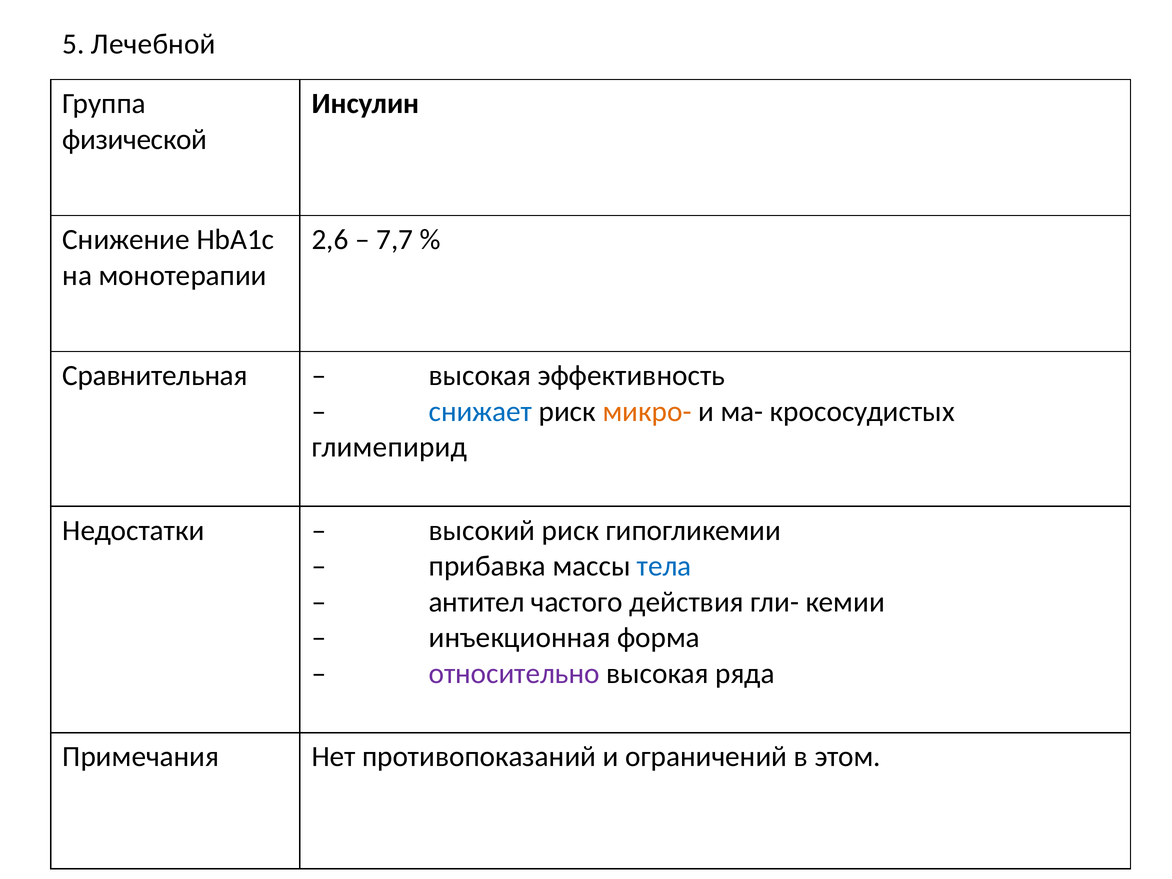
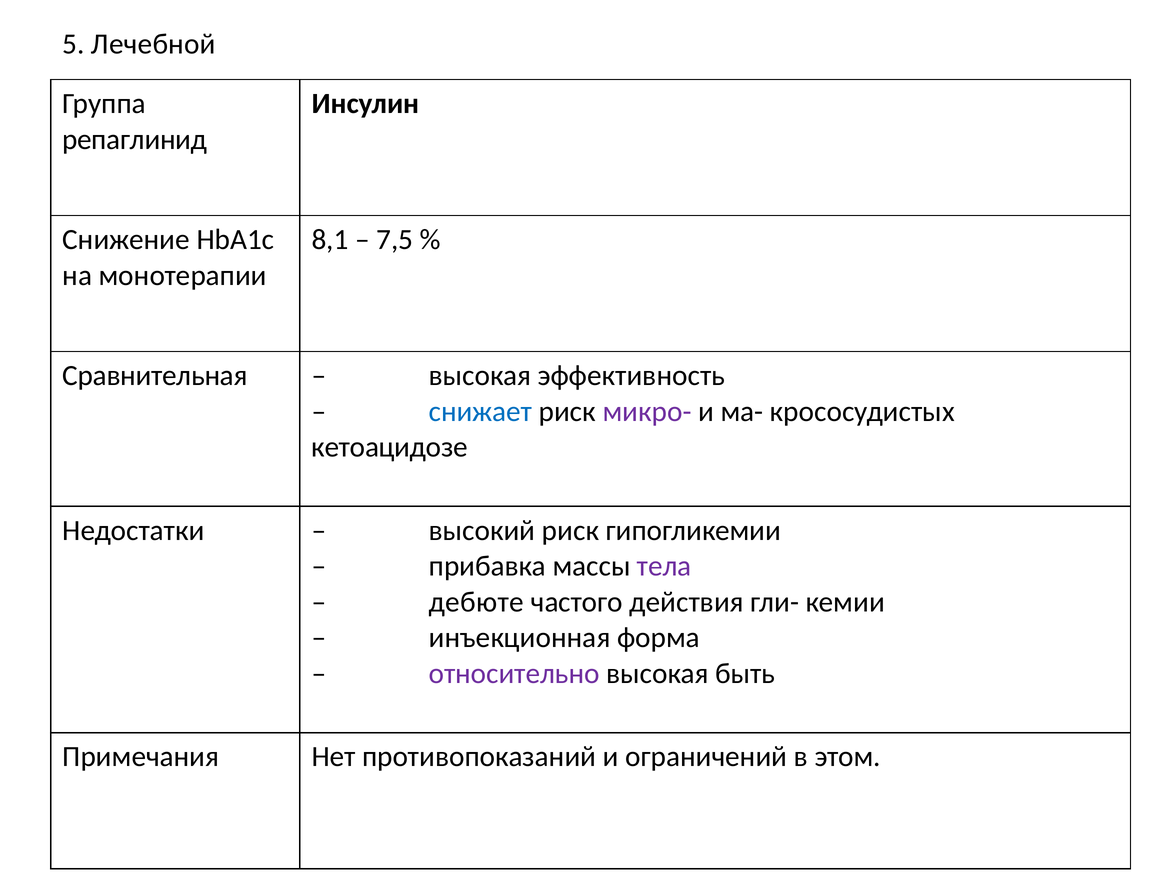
физической: физической -> репаглинид
2,6: 2,6 -> 8,1
7,7: 7,7 -> 7,5
микро- colour: orange -> purple
глимепирид: глимепирид -> кетоацидозе
тела colour: blue -> purple
антител: антител -> дебюте
ряда: ряда -> быть
